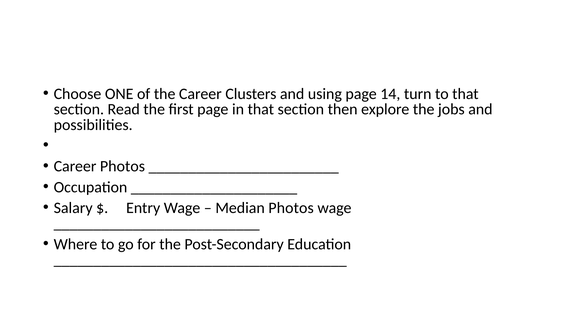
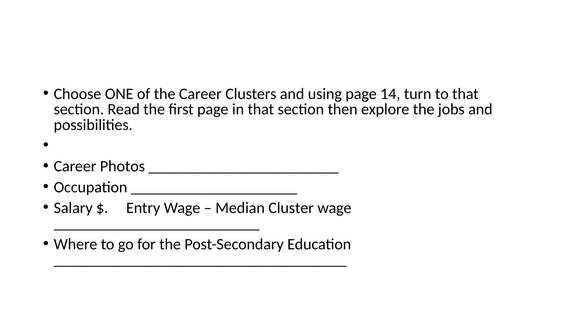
Median Photos: Photos -> Cluster
